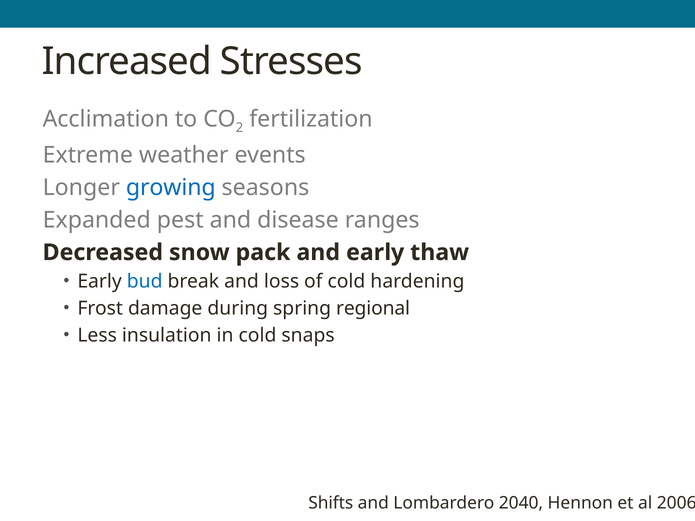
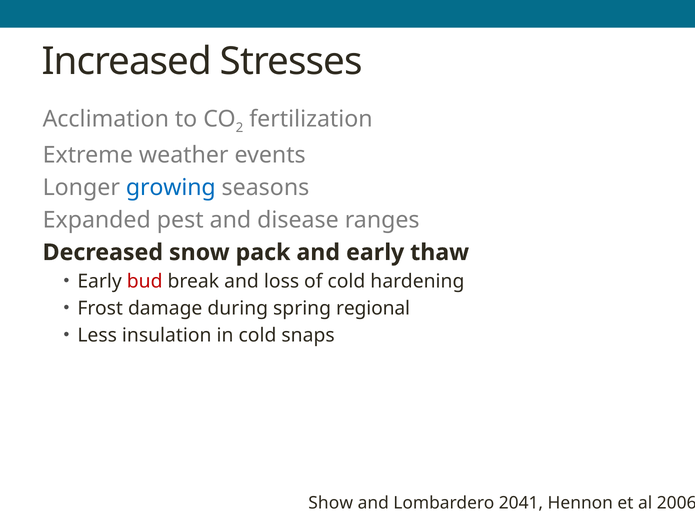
bud colour: blue -> red
Shifts: Shifts -> Show
2040: 2040 -> 2041
